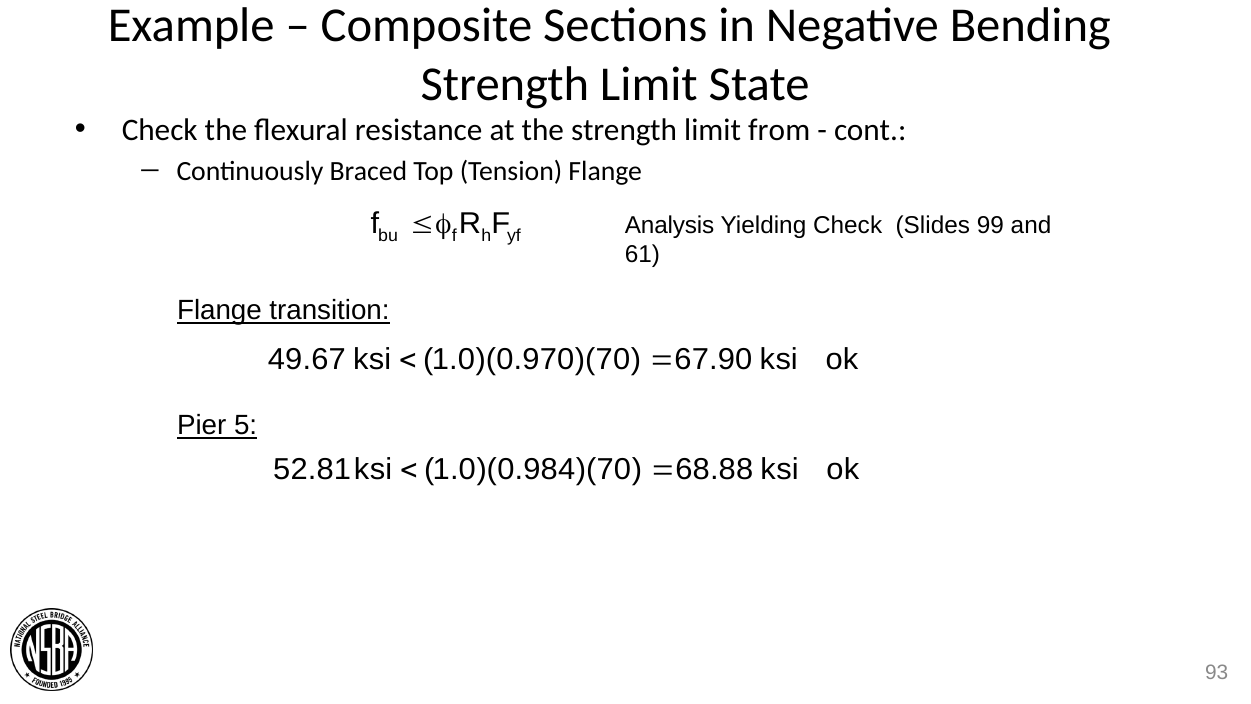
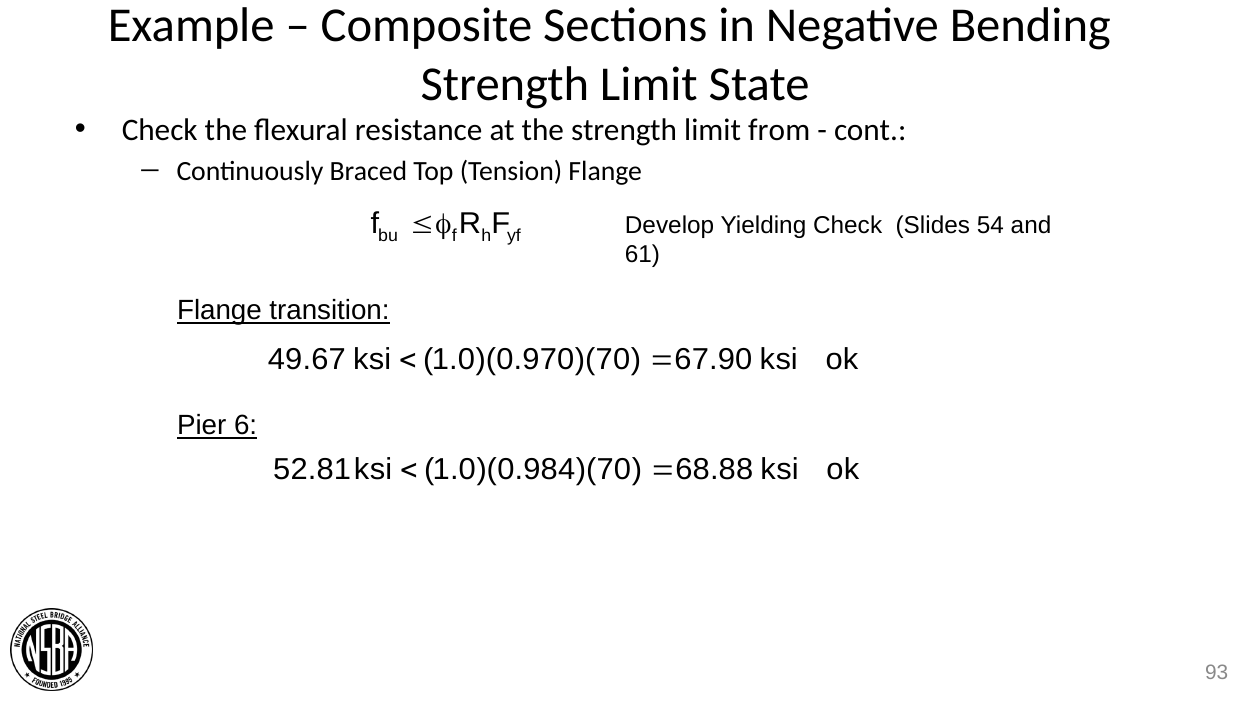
Analysis: Analysis -> Develop
99: 99 -> 54
5: 5 -> 6
